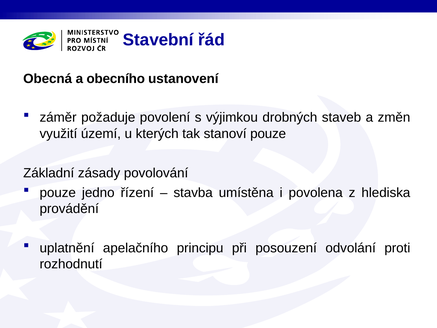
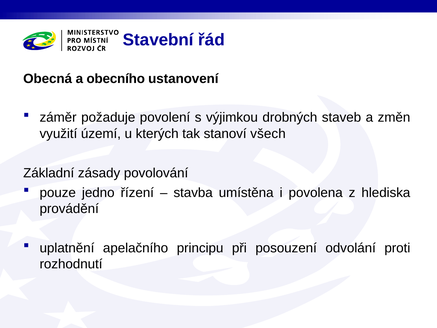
stanoví pouze: pouze -> všech
